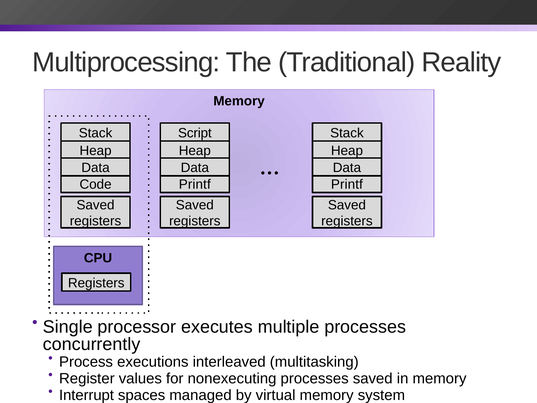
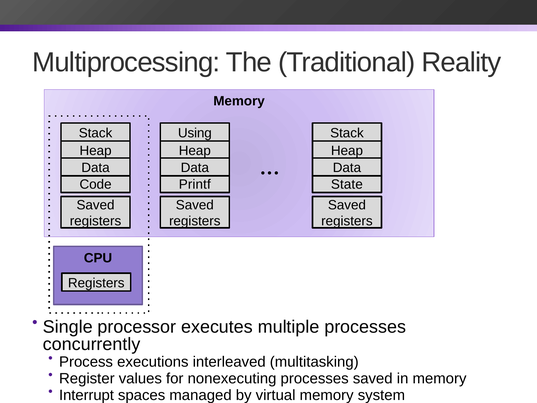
Script: Script -> Using
Printf at (347, 184): Printf -> State
